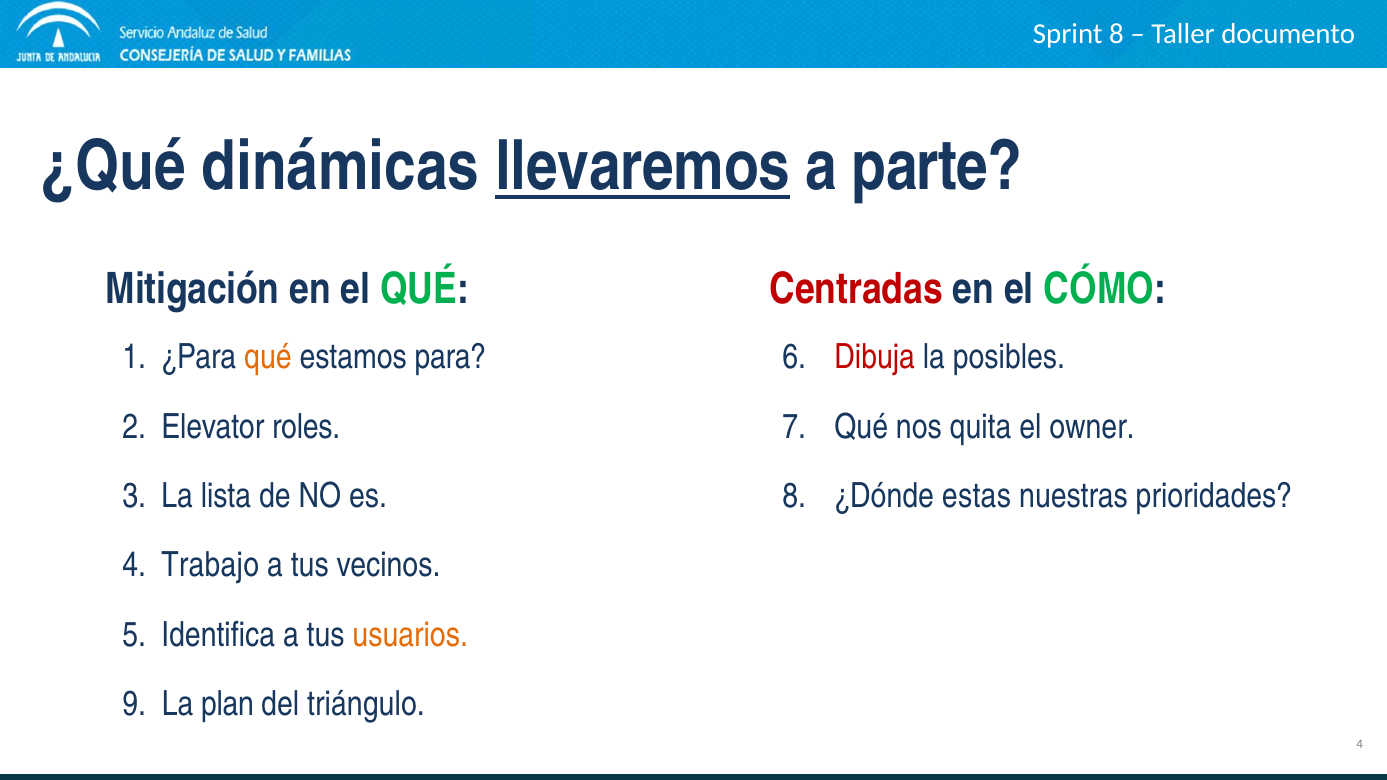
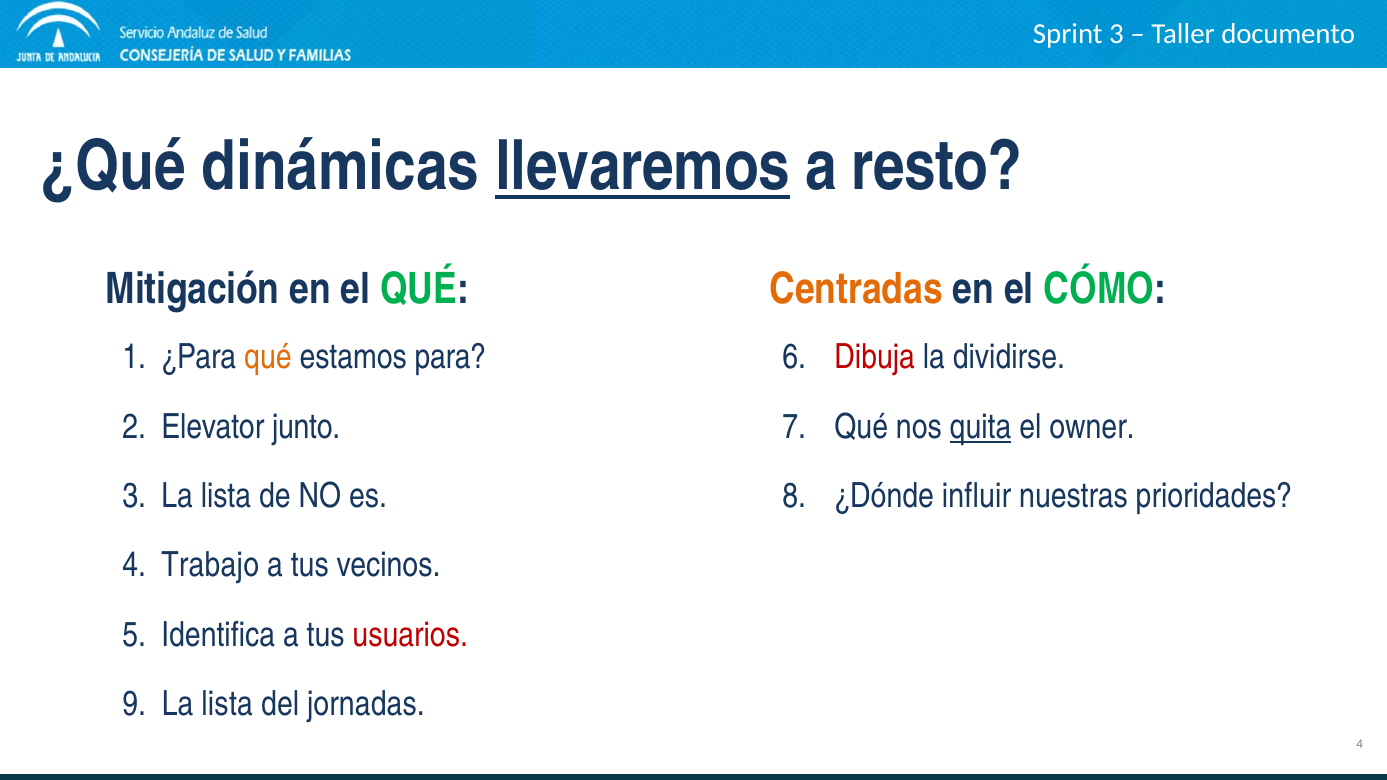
Sprint 8: 8 -> 3
parte: parte -> resto
Centradas colour: red -> orange
posibles: posibles -> dividirse
roles: roles -> junto
quita underline: none -> present
estas: estas -> influir
usuarios colour: orange -> red
9 La plan: plan -> lista
triángulo: triángulo -> jornadas
